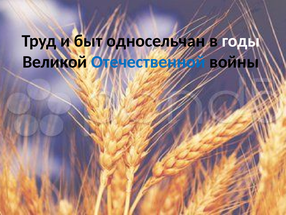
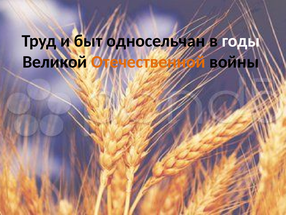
Отечественной colour: blue -> orange
